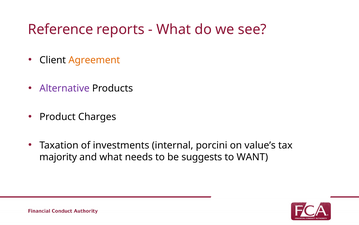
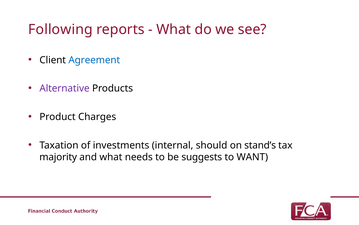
Reference: Reference -> Following
Agreement colour: orange -> blue
porcini: porcini -> should
value’s: value’s -> stand’s
